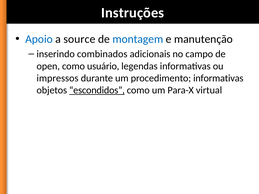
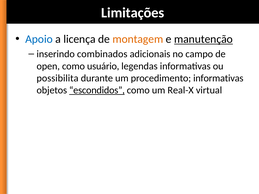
Instruções: Instruções -> Limitações
source: source -> licença
montagem colour: blue -> orange
manutenção underline: none -> present
impressos: impressos -> possibilita
Para-X: Para-X -> Real-X
